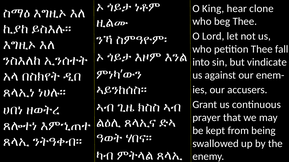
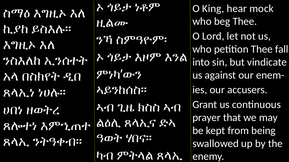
clone: clone -> mock
